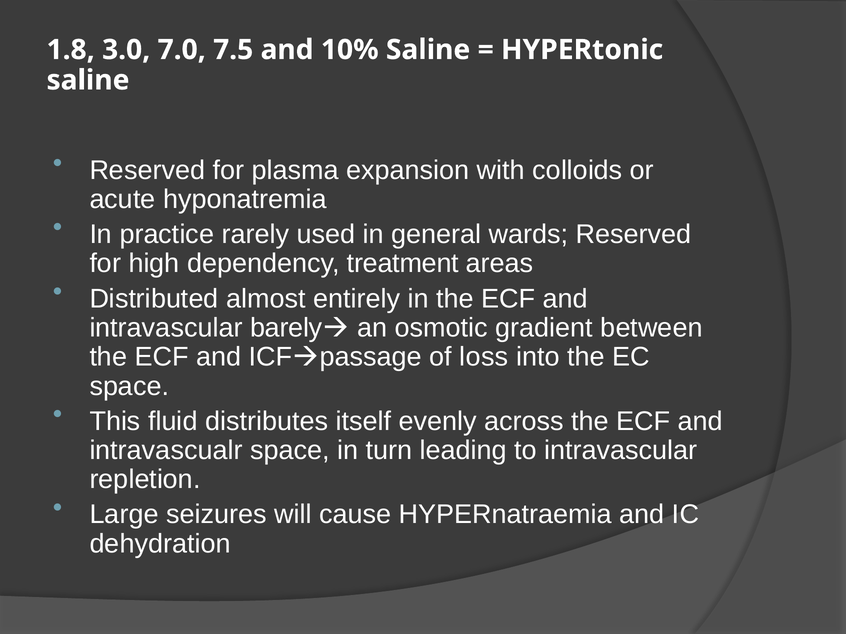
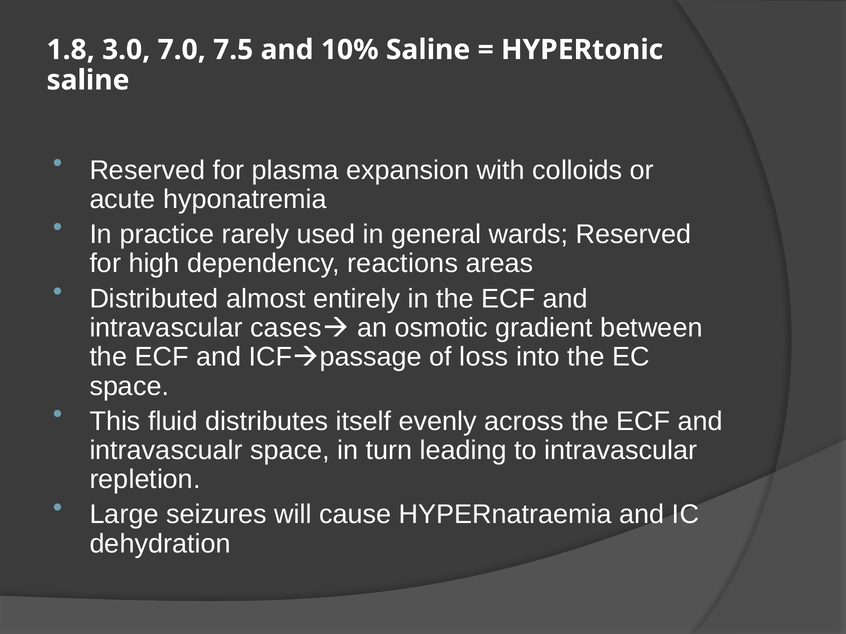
treatment: treatment -> reactions
barely: barely -> cases
